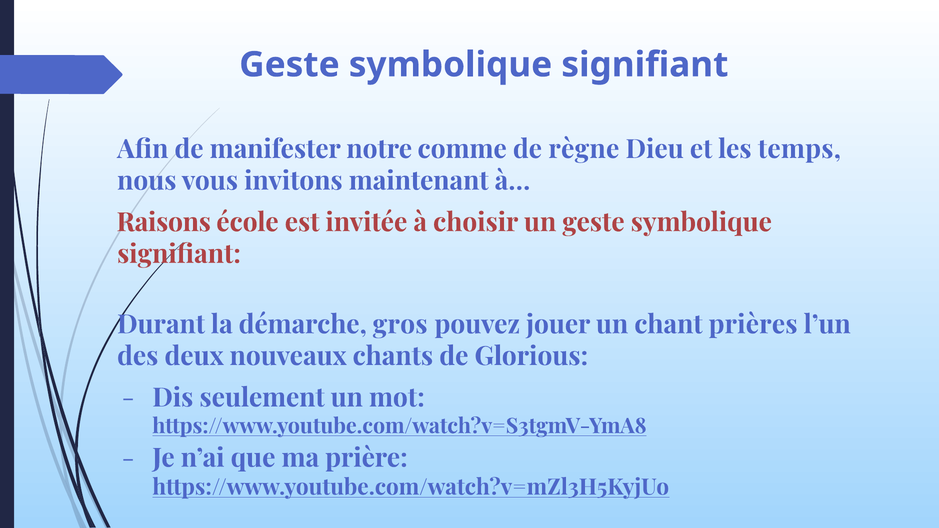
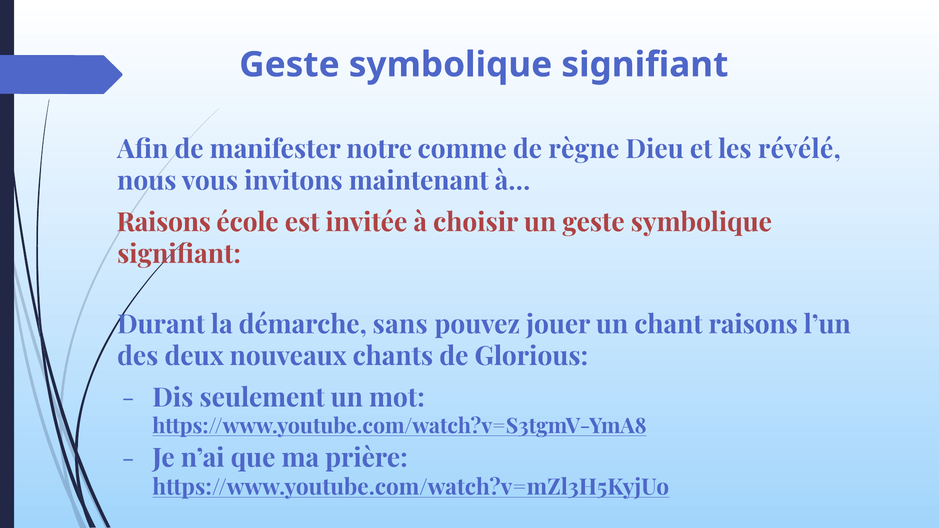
temps: temps -> révélé
gros: gros -> sans
chant prières: prières -> raisons
